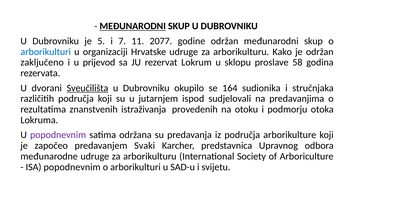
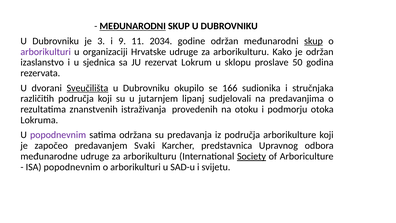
5: 5 -> 3
7: 7 -> 9
2077: 2077 -> 2034
skup at (313, 41) underline: none -> present
arborikulturi at (46, 52) colour: blue -> purple
zaključeno: zaključeno -> izaslanstvo
prijevod: prijevod -> sjednica
58: 58 -> 50
164: 164 -> 166
ispod: ispod -> lipanj
Society underline: none -> present
